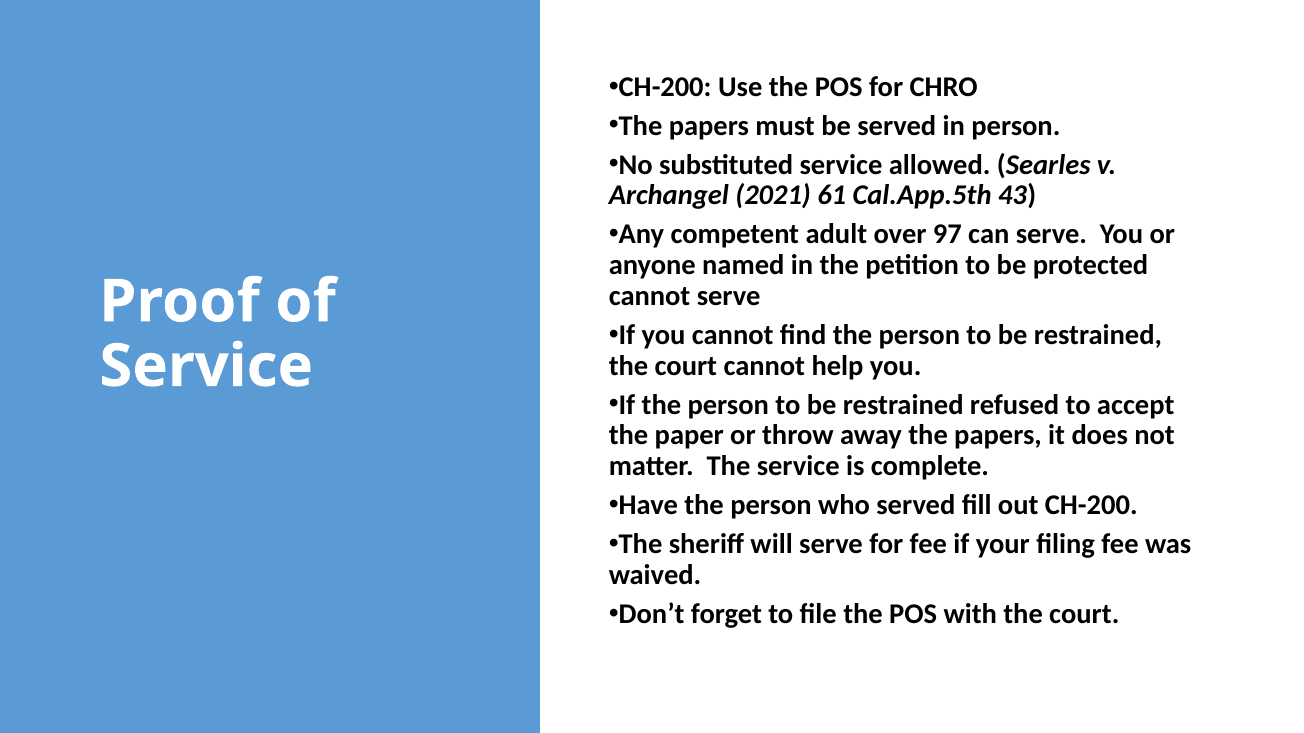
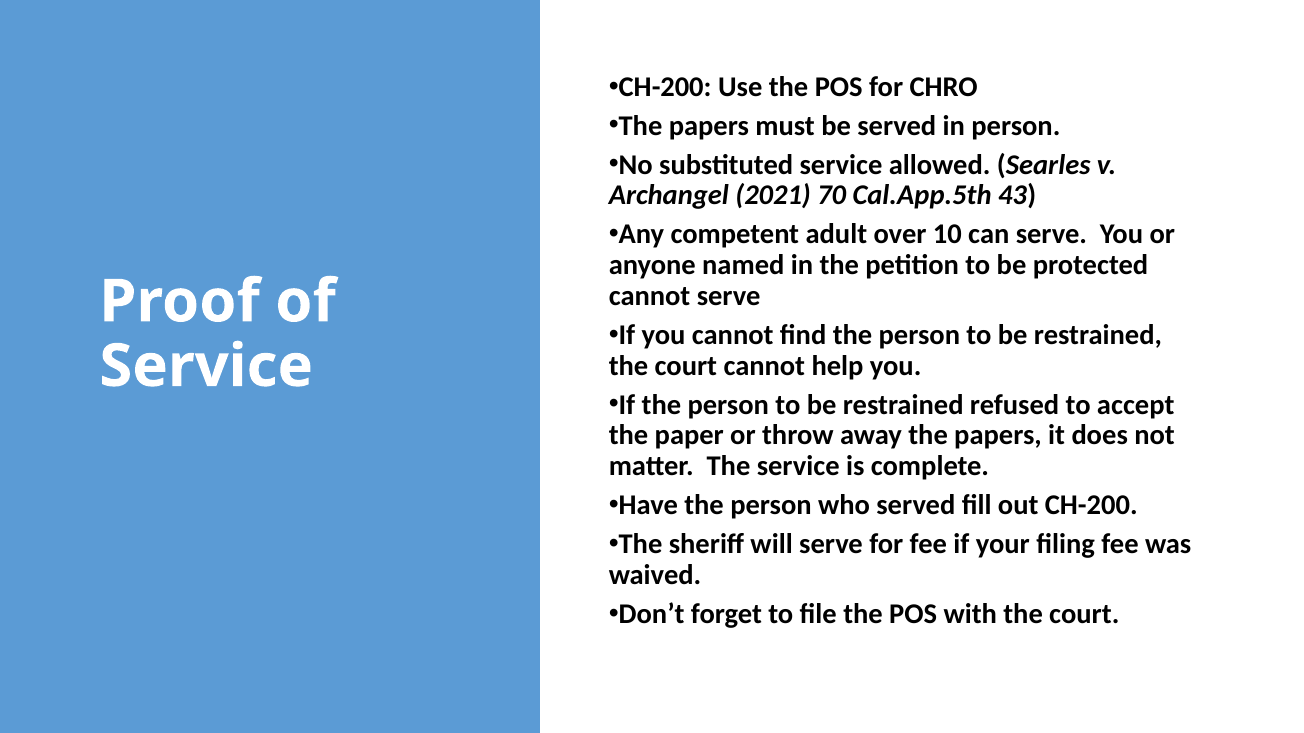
61: 61 -> 70
97: 97 -> 10
